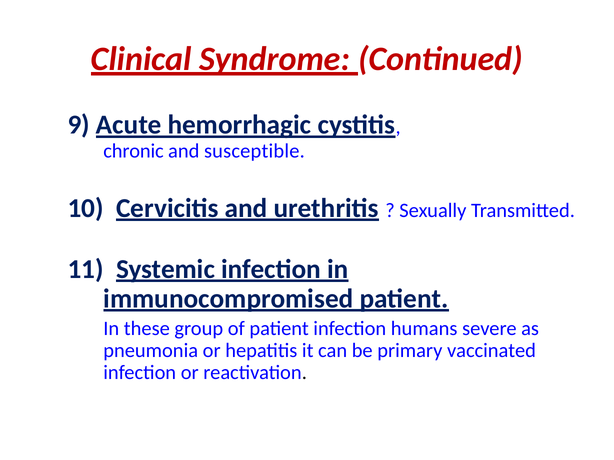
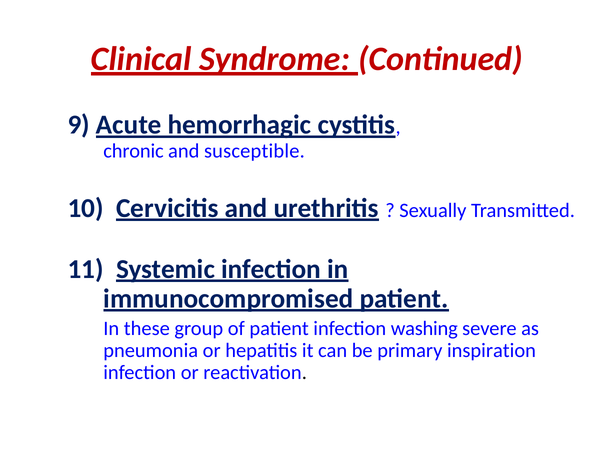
humans: humans -> washing
vaccinated: vaccinated -> inspiration
